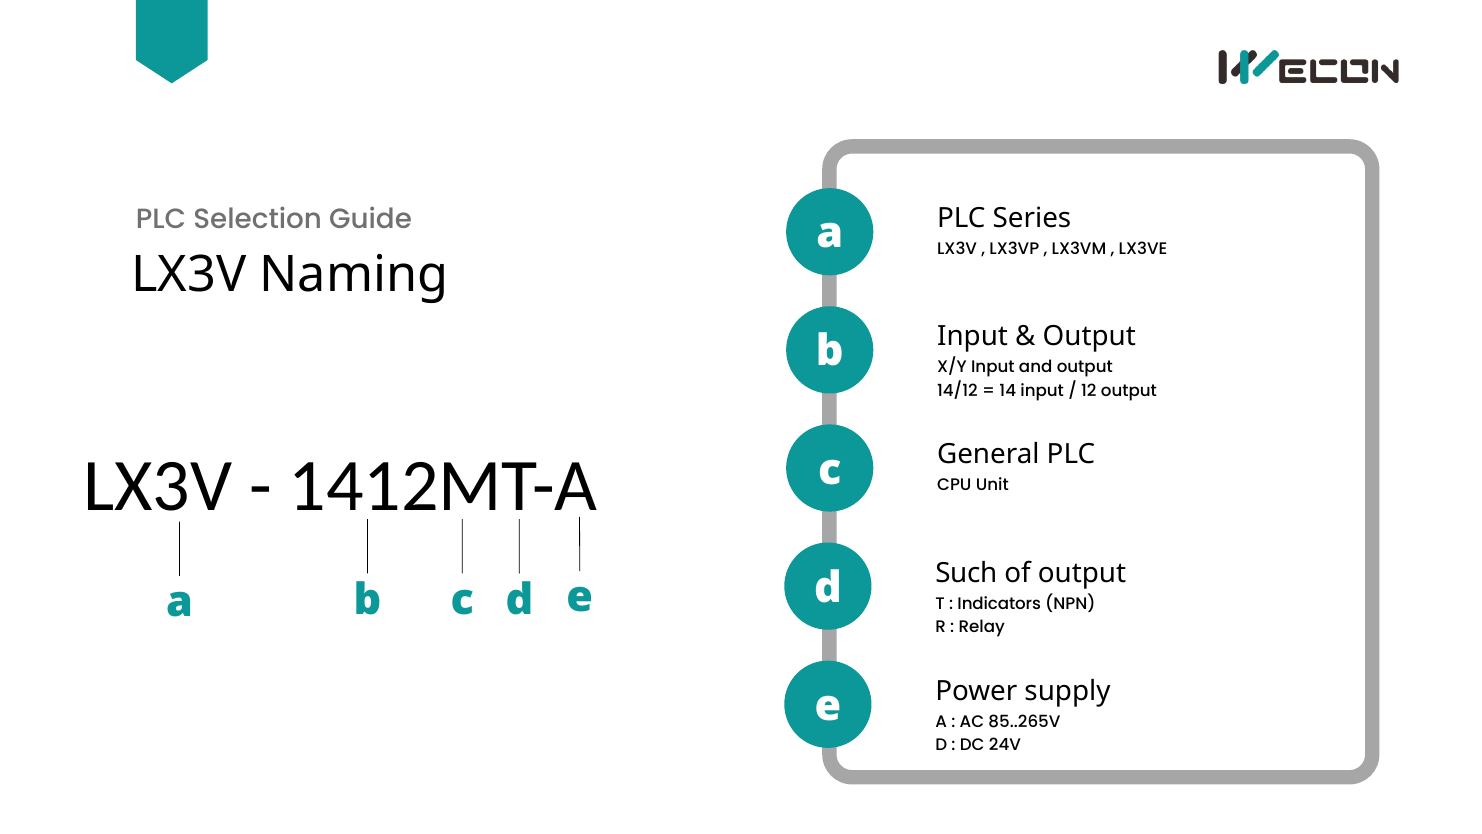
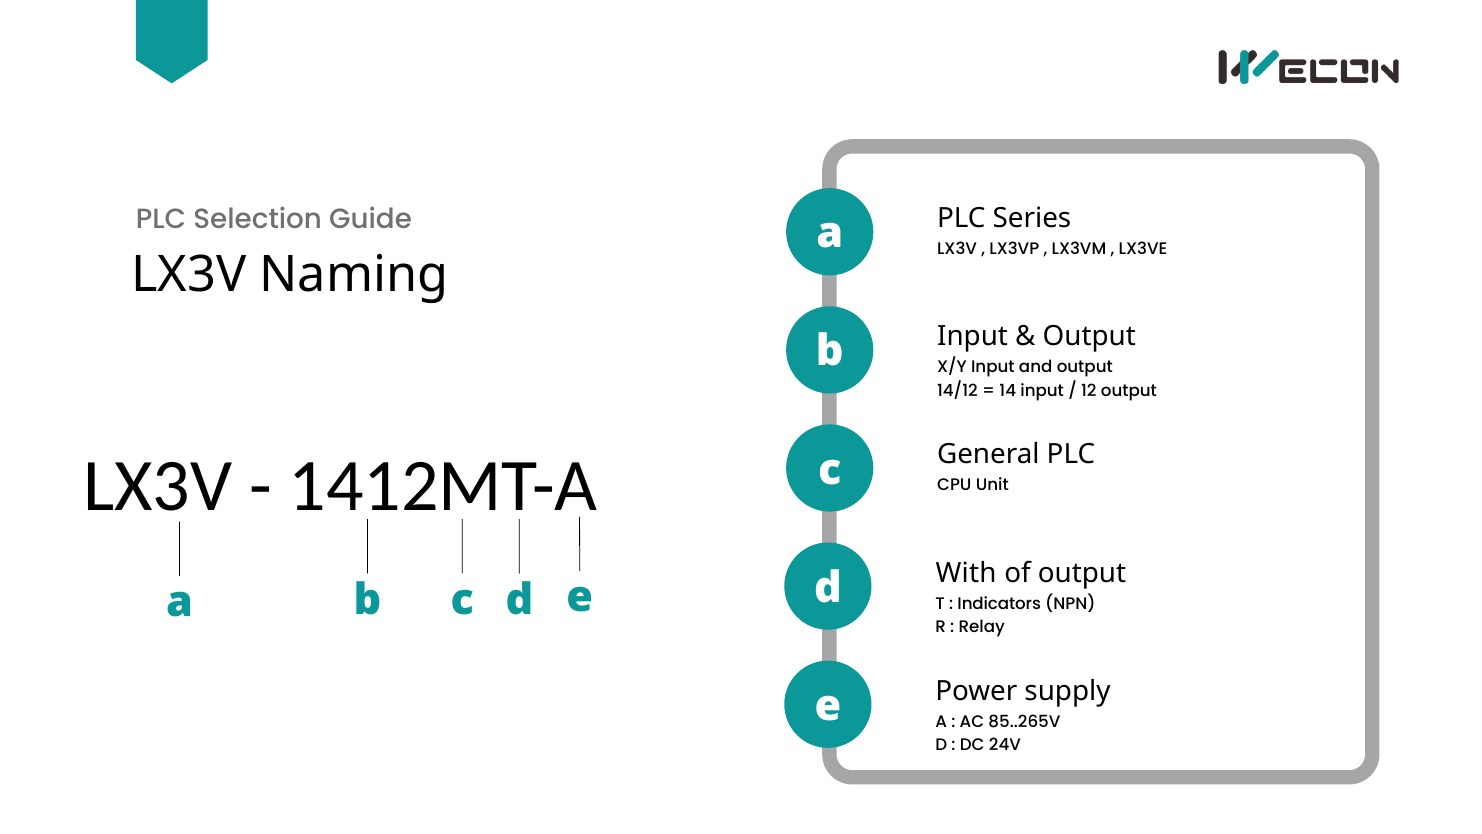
Such: Such -> With
